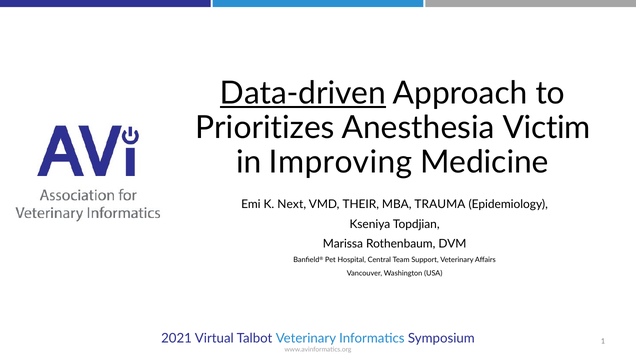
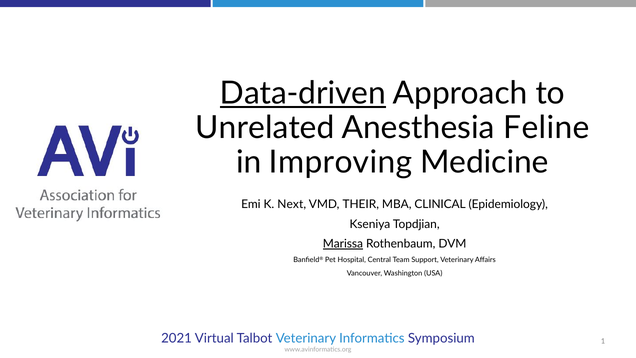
Prioritizes: Prioritizes -> Unrelated
Victim: Victim -> Feline
TRAUMA: TRAUMA -> CLINICAL
Marissa underline: none -> present
